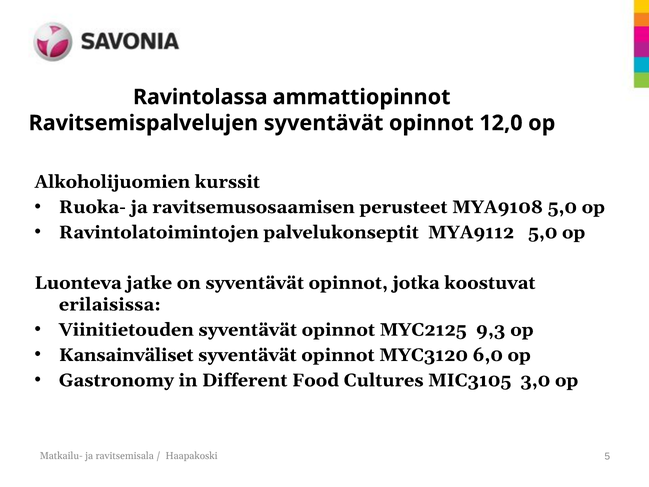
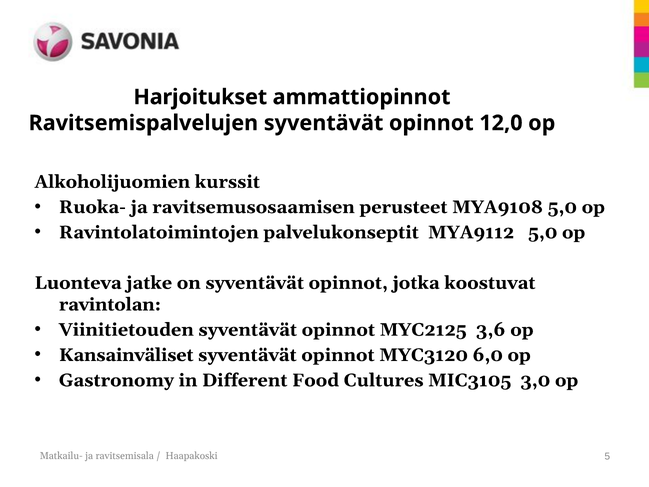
Ravintolassa: Ravintolassa -> Harjoitukset
erilaisissa: erilaisissa -> ravintolan
9,3: 9,3 -> 3,6
